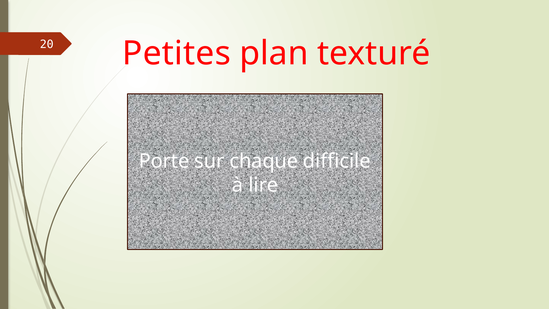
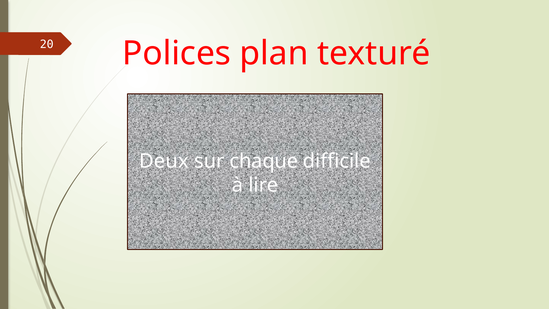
Petites: Petites -> Polices
Porte: Porte -> Deux
